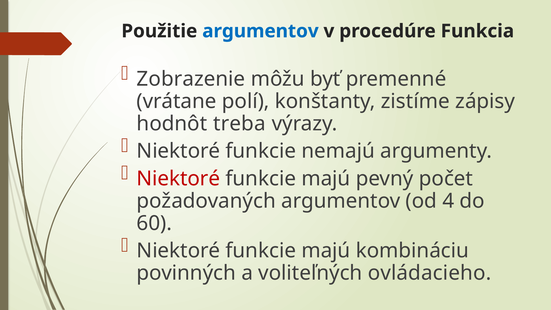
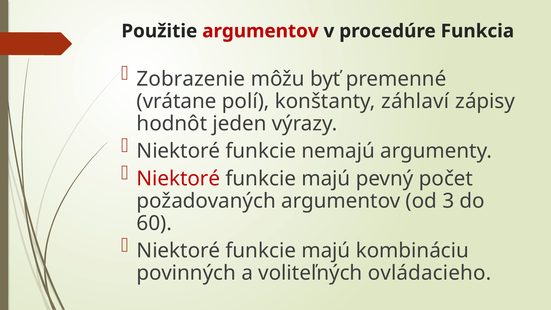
argumentov at (260, 31) colour: blue -> red
zistíme: zistíme -> záhlaví
treba: treba -> jeden
4: 4 -> 3
